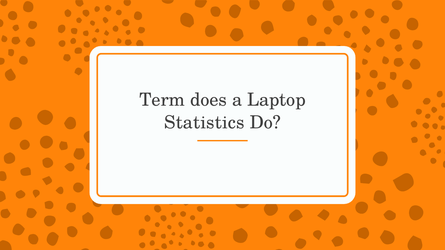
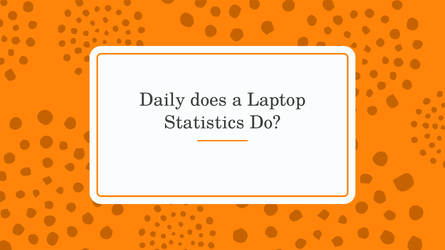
Term: Term -> Daily
